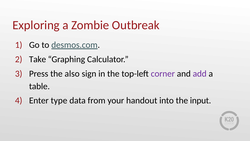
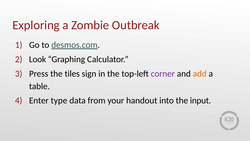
Take: Take -> Look
also: also -> tiles
add colour: purple -> orange
